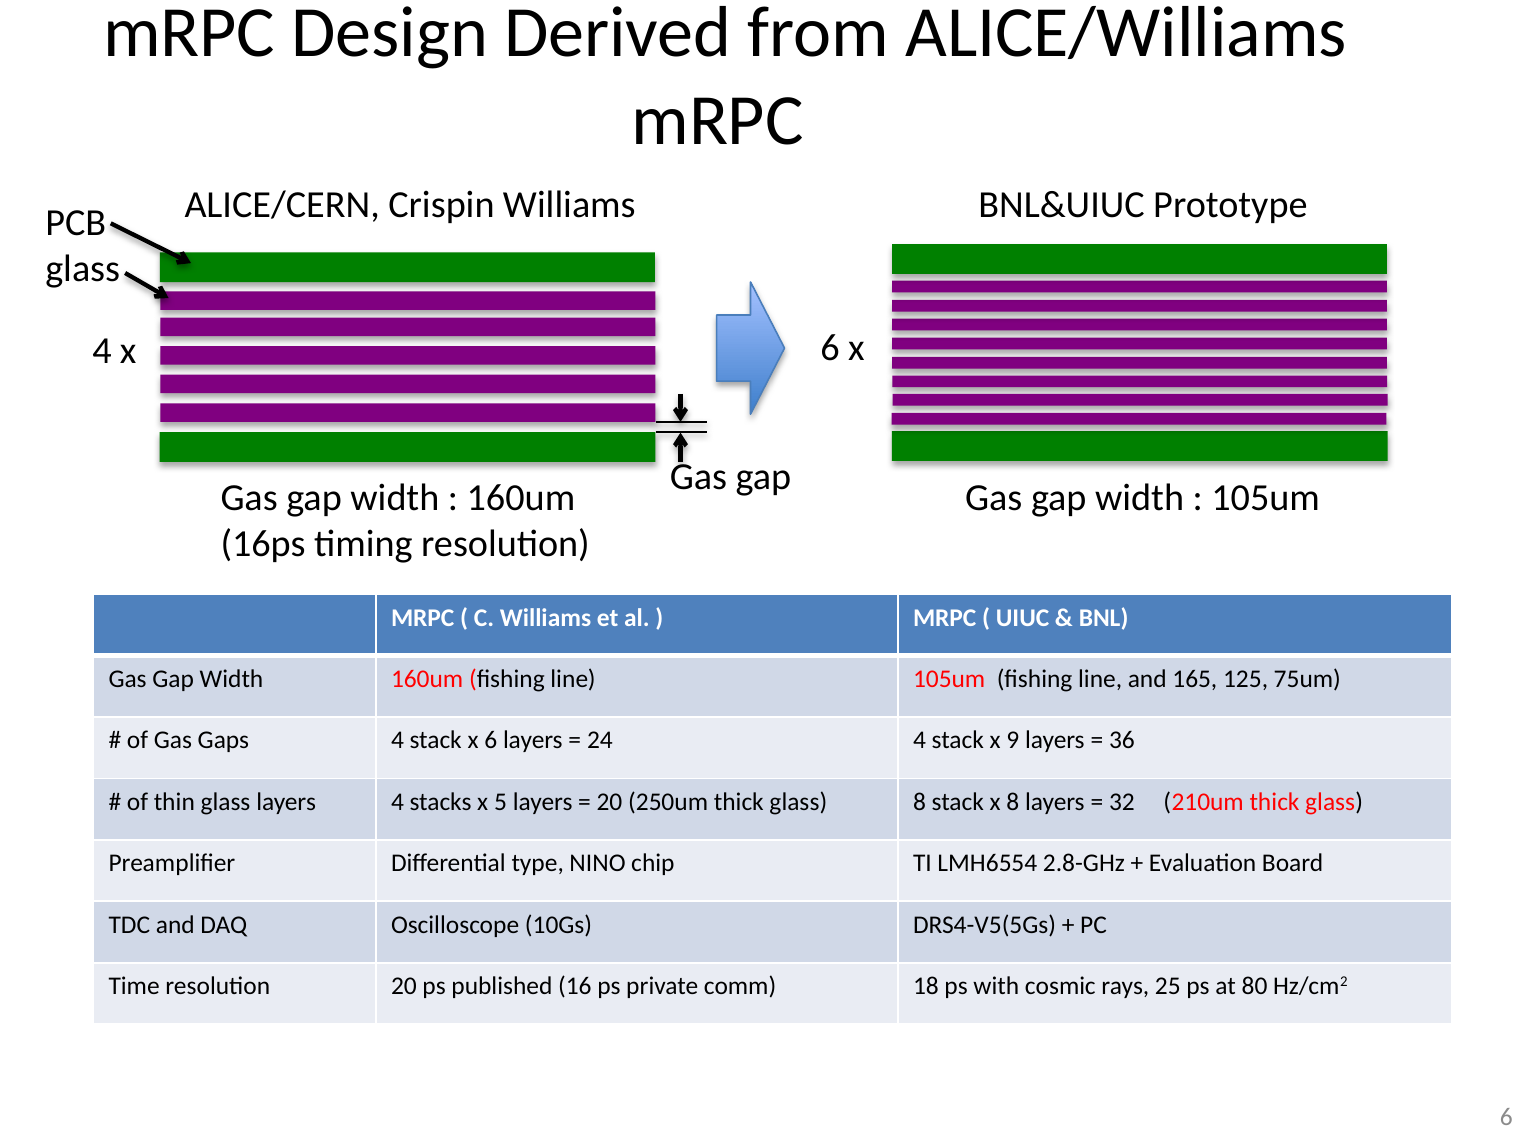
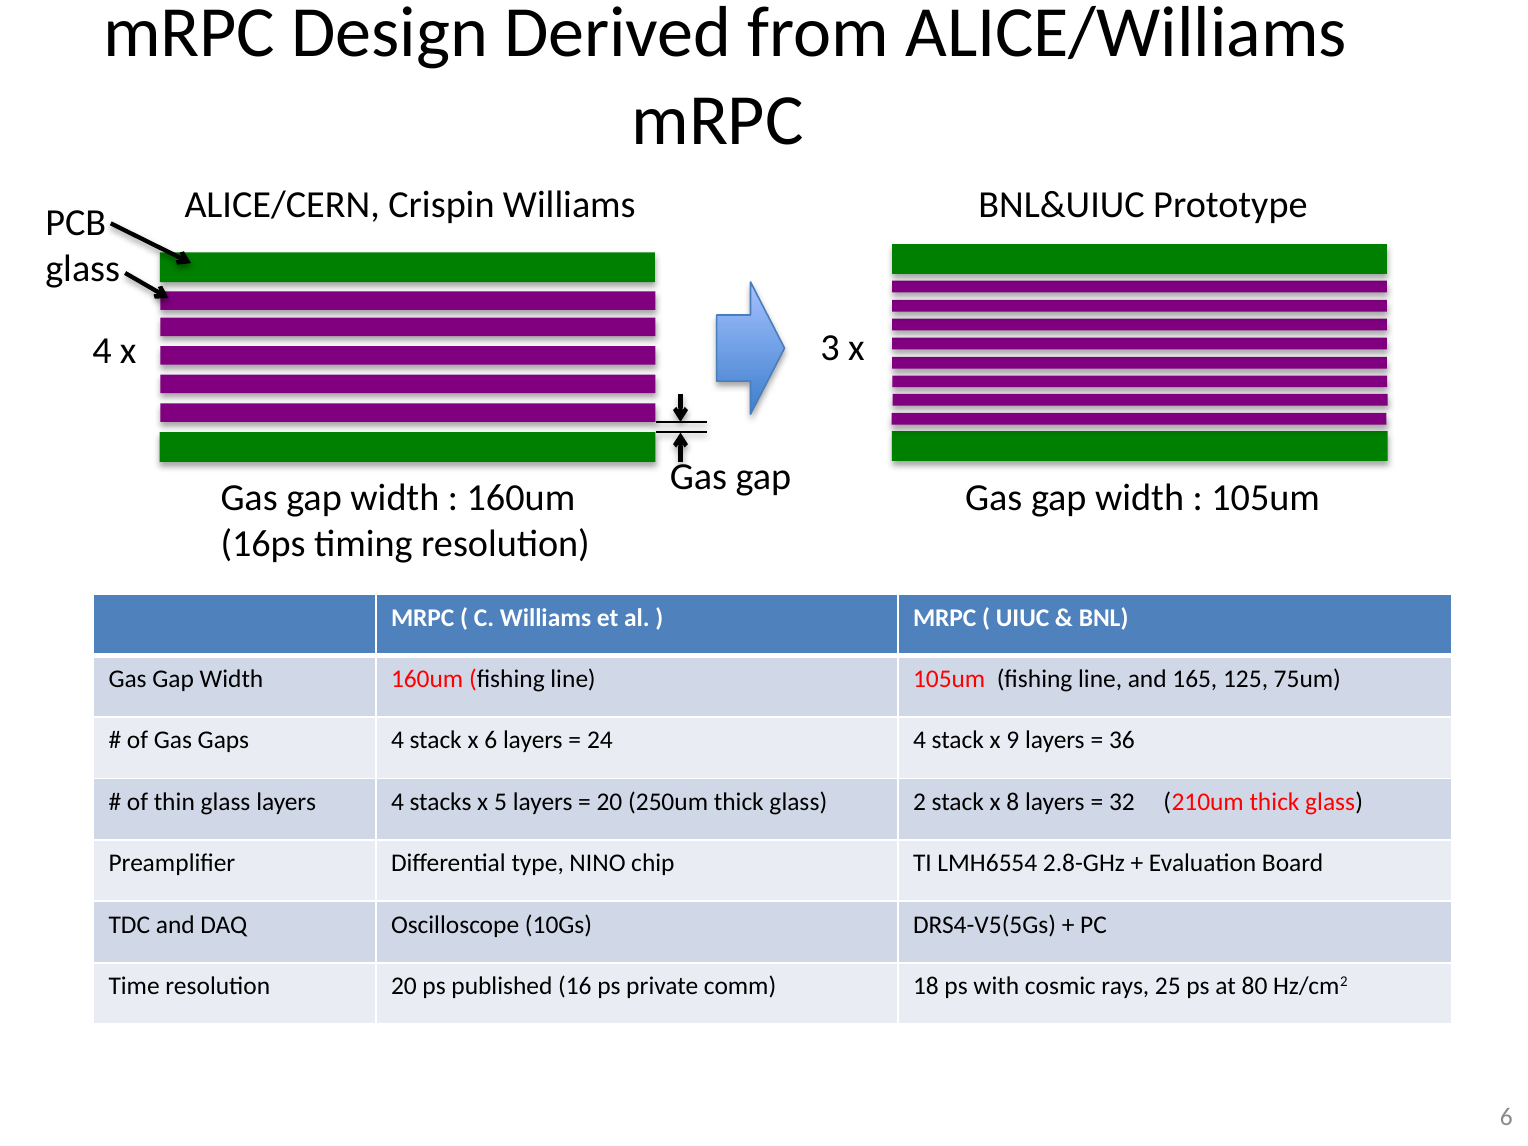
4 x 6: 6 -> 3
glass 8: 8 -> 2
